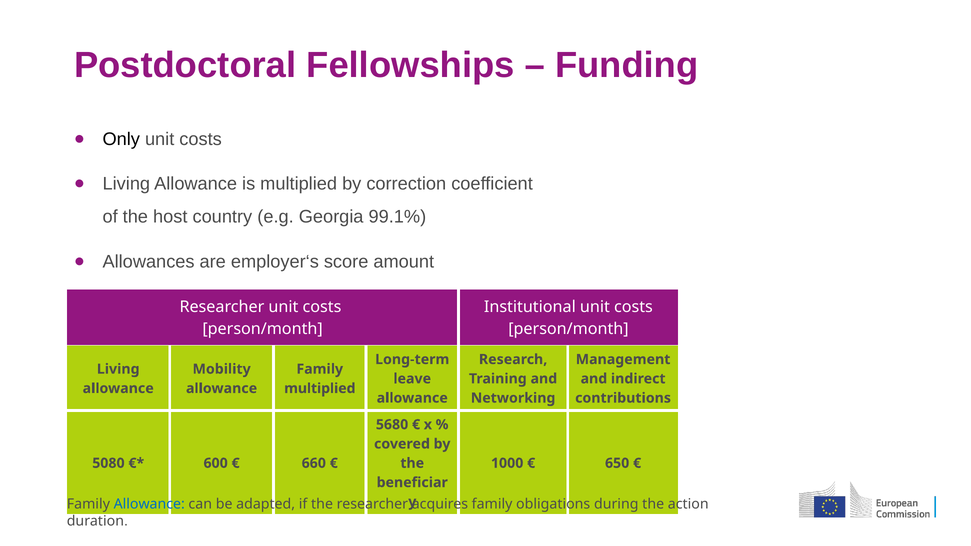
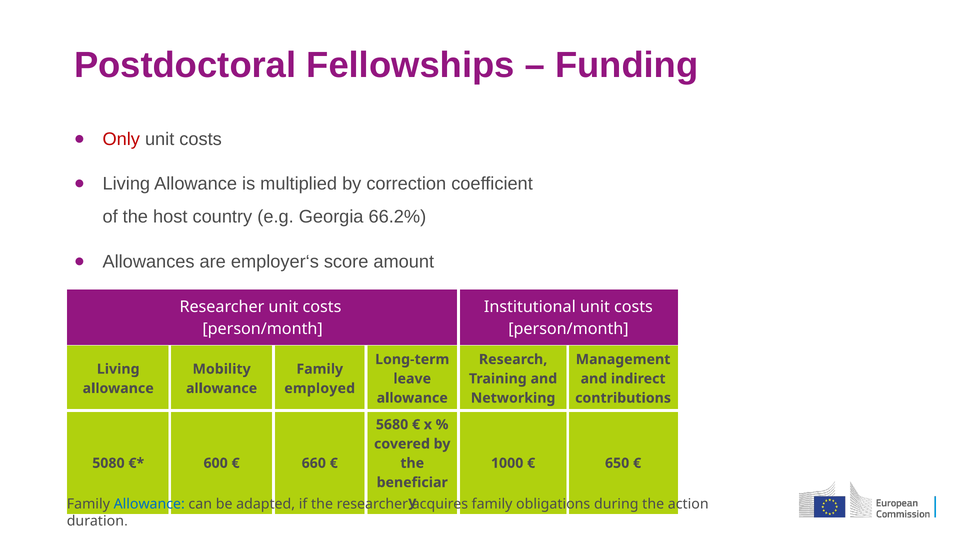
Only colour: black -> red
99.1%: 99.1% -> 66.2%
multiplied at (320, 388): multiplied -> employed
